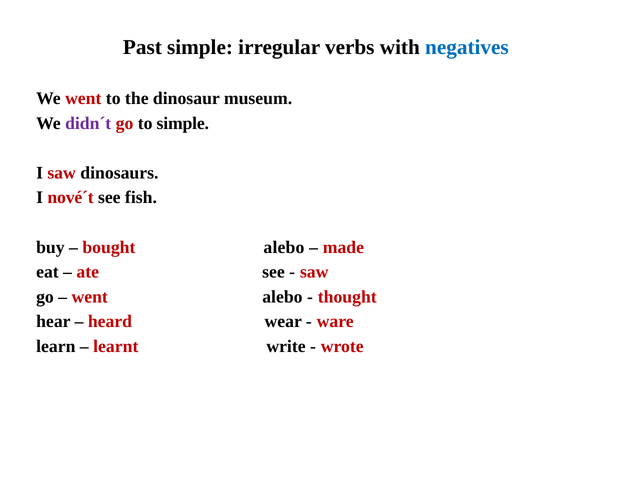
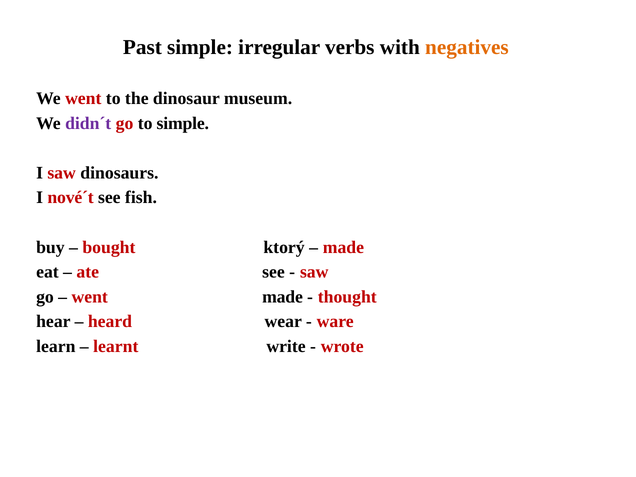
negatives colour: blue -> orange
bought alebo: alebo -> ktorý
went alebo: alebo -> made
